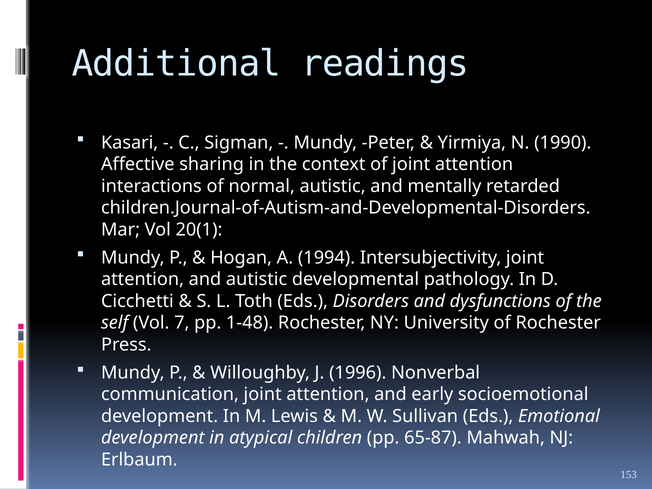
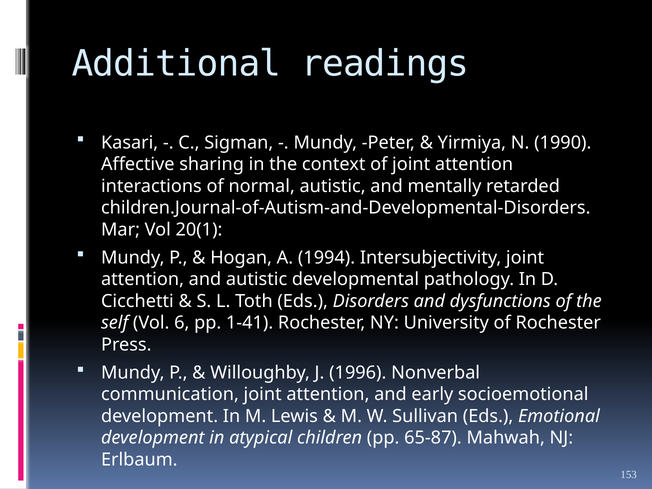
7: 7 -> 6
1-48: 1-48 -> 1-41
